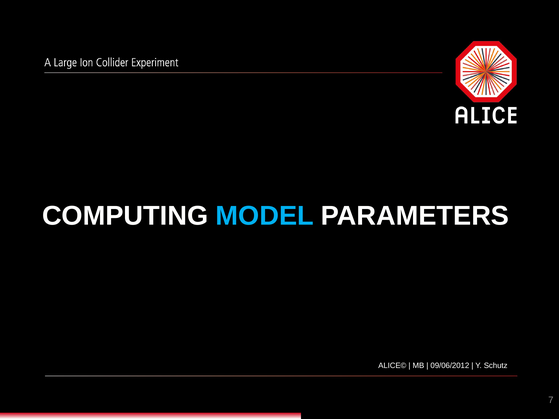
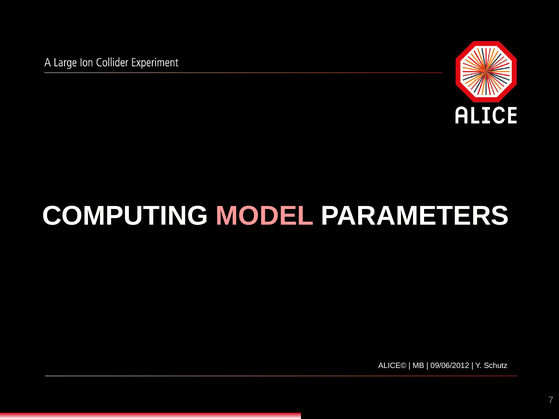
MODEL colour: light blue -> pink
